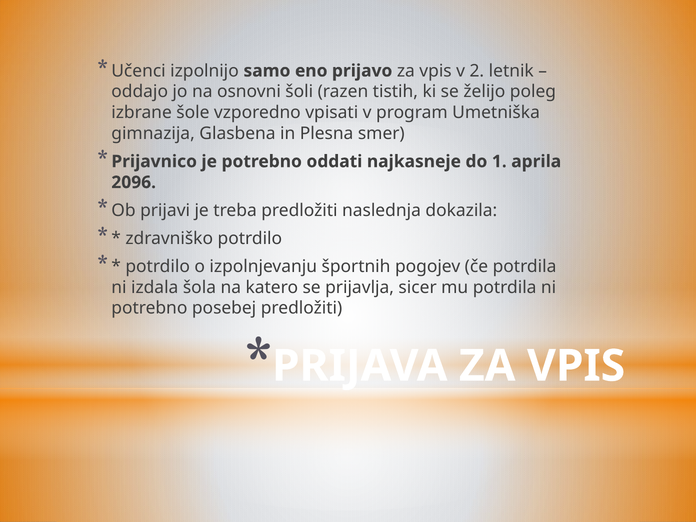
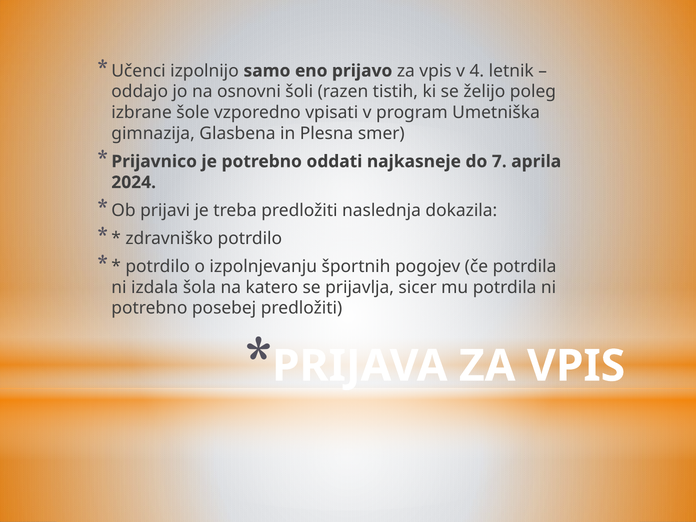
2: 2 -> 4
1: 1 -> 7
2096: 2096 -> 2024
